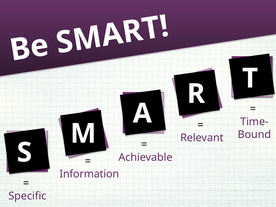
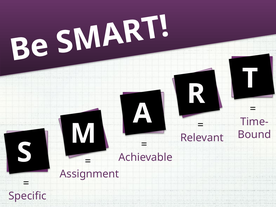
Information: Information -> Assignment
